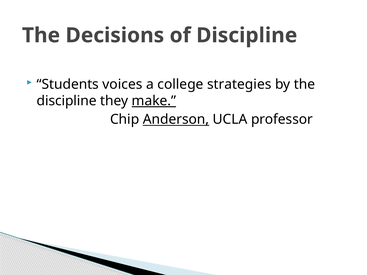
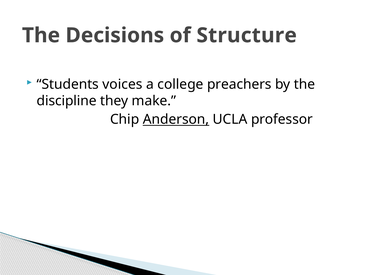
of Discipline: Discipline -> Structure
strategies: strategies -> preachers
make underline: present -> none
